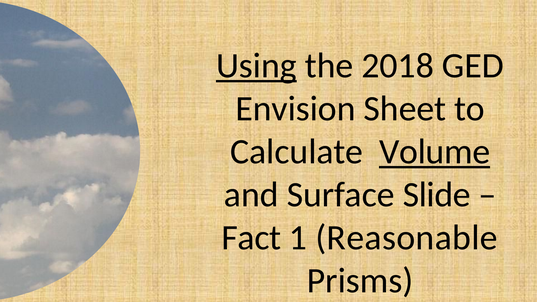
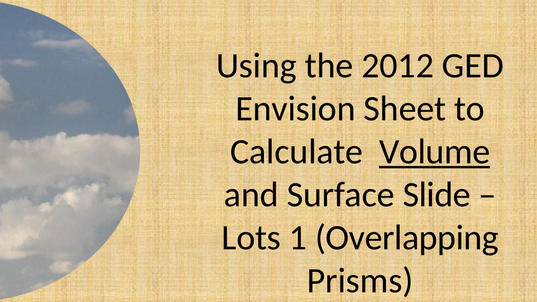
Using underline: present -> none
2018: 2018 -> 2012
Fact: Fact -> Lots
Reasonable: Reasonable -> Overlapping
